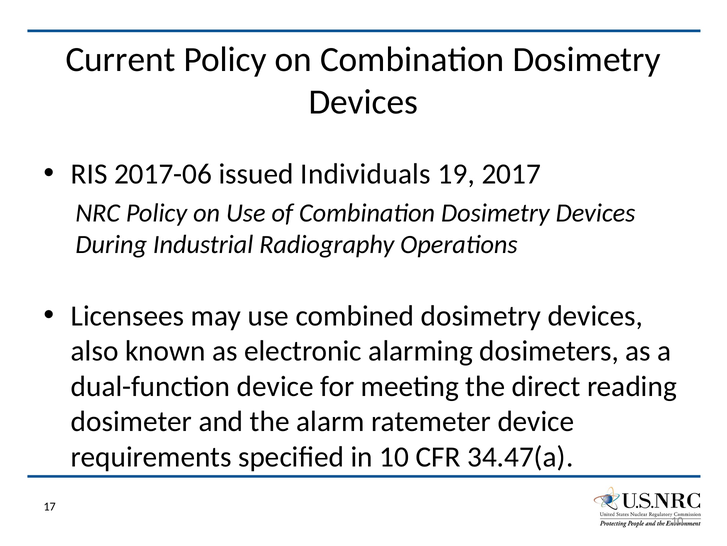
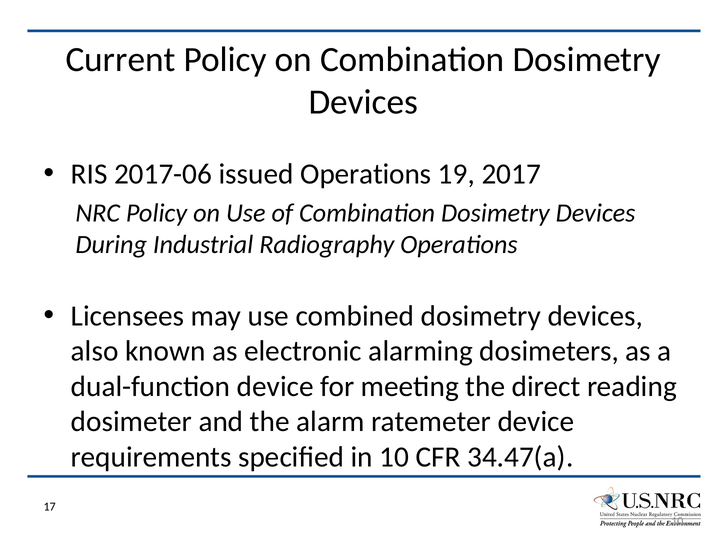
issued Individuals: Individuals -> Operations
